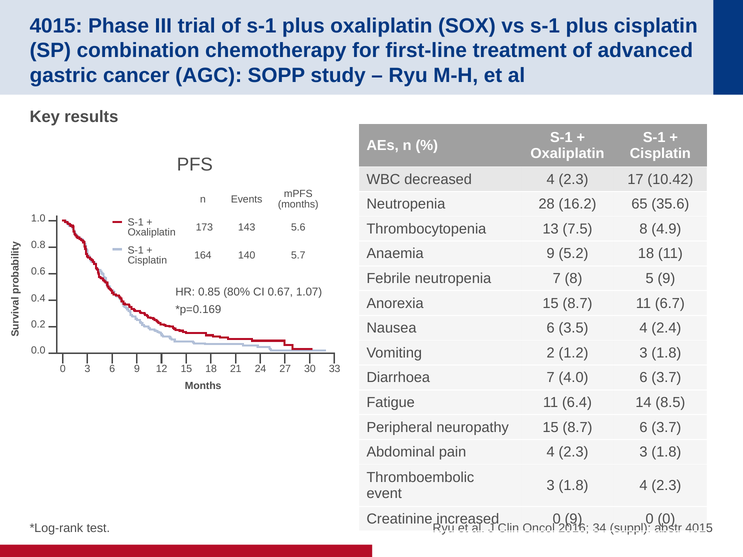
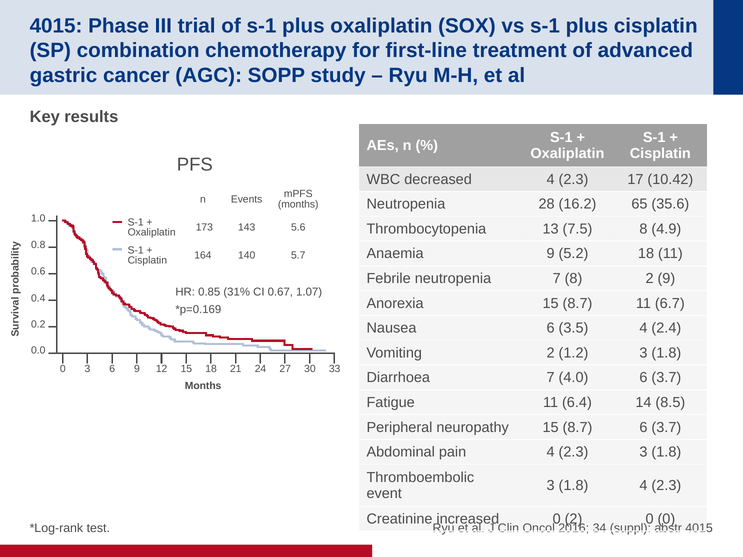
8 5: 5 -> 2
80%: 80% -> 31%
0 9: 9 -> 2
